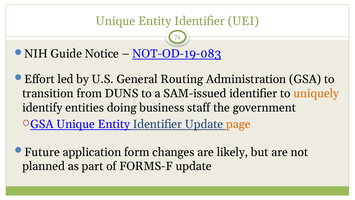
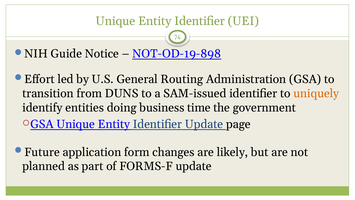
NOT-OD-19-083: NOT-OD-19-083 -> NOT-OD-19-898
staff: staff -> time
page colour: orange -> black
